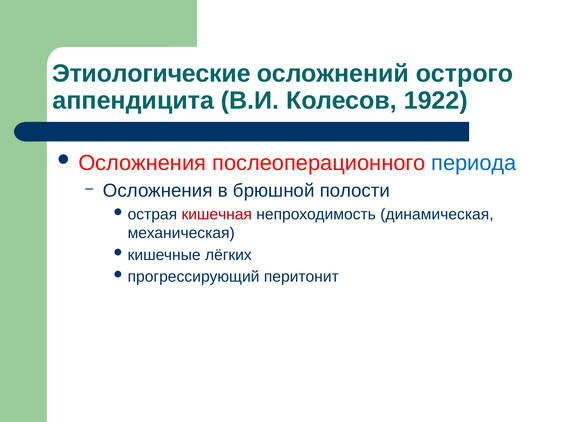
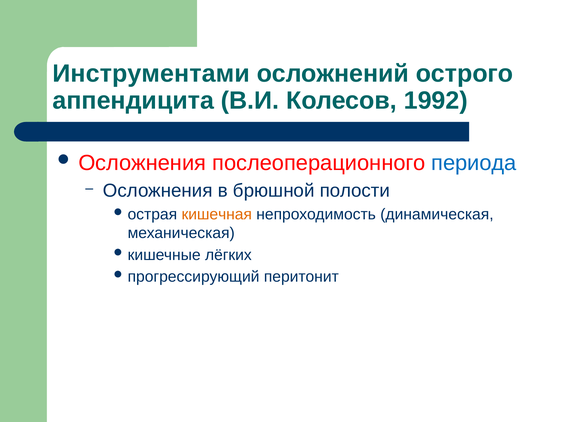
Этиологические: Этиологические -> Инструментами
1922: 1922 -> 1992
кишечная colour: red -> orange
